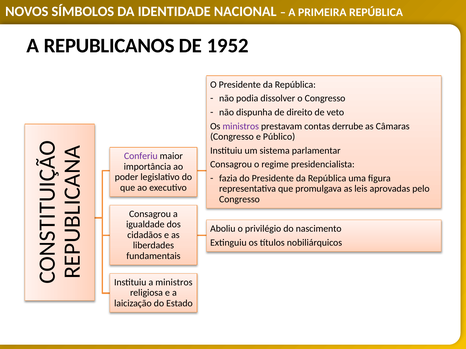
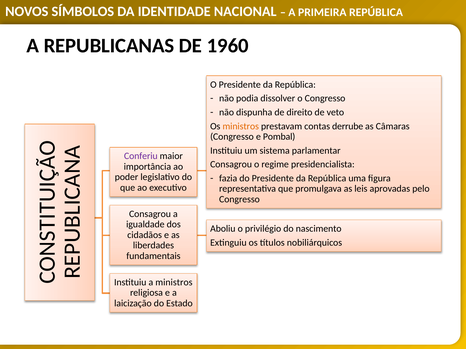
REPUBLICANOS: REPUBLICANOS -> REPUBLICANAS
1952: 1952 -> 1960
ministros at (241, 126) colour: purple -> orange
Público: Público -> Pombal
